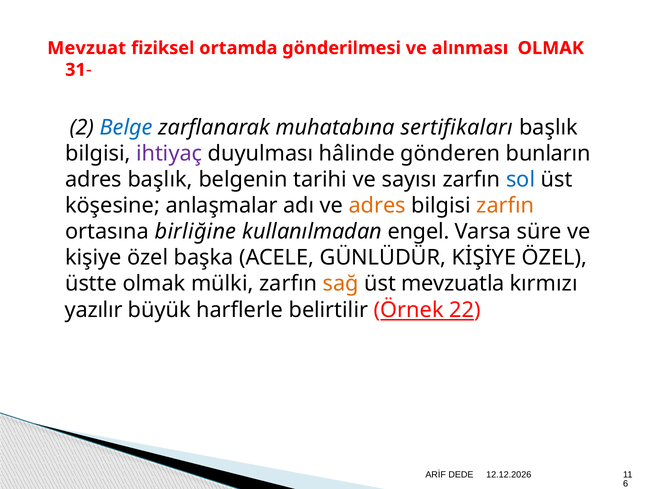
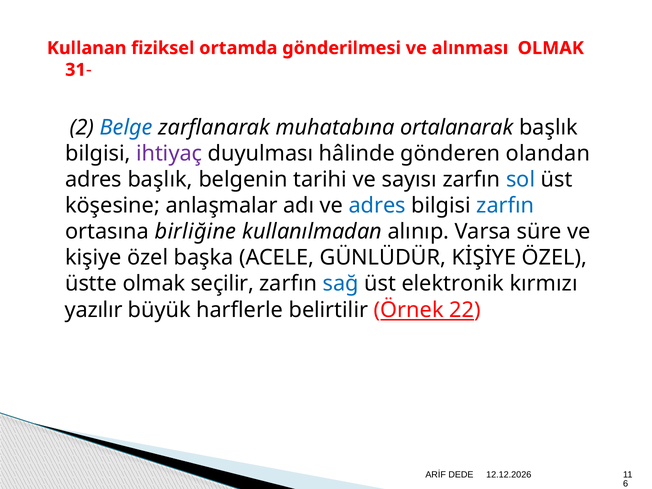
Mevzuat: Mevzuat -> Kullanan
sertifikaları: sertifikaları -> ortalanarak
bunların: bunların -> olandan
adres at (377, 206) colour: orange -> blue
zarfın at (505, 206) colour: orange -> blue
engel: engel -> alınıp
mülki: mülki -> seçilir
sağ colour: orange -> blue
mevzuatla: mevzuatla -> elektronik
